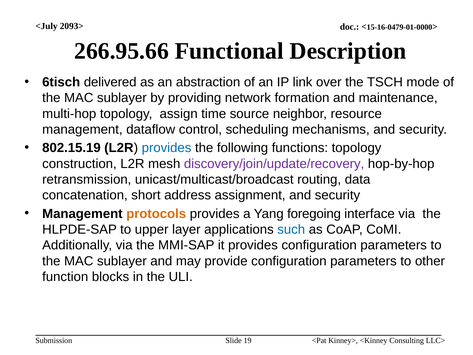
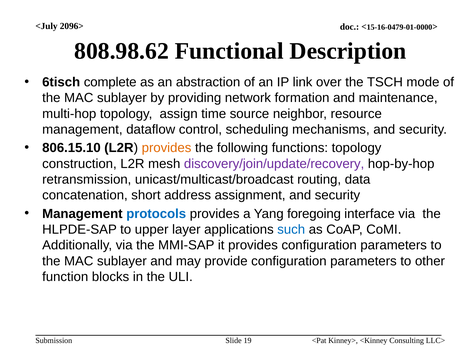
2093>: 2093> -> 2096>
266.95.66: 266.95.66 -> 808.98.62
delivered: delivered -> complete
802.15.19: 802.15.19 -> 806.15.10
provides at (167, 148) colour: blue -> orange
protocols colour: orange -> blue
